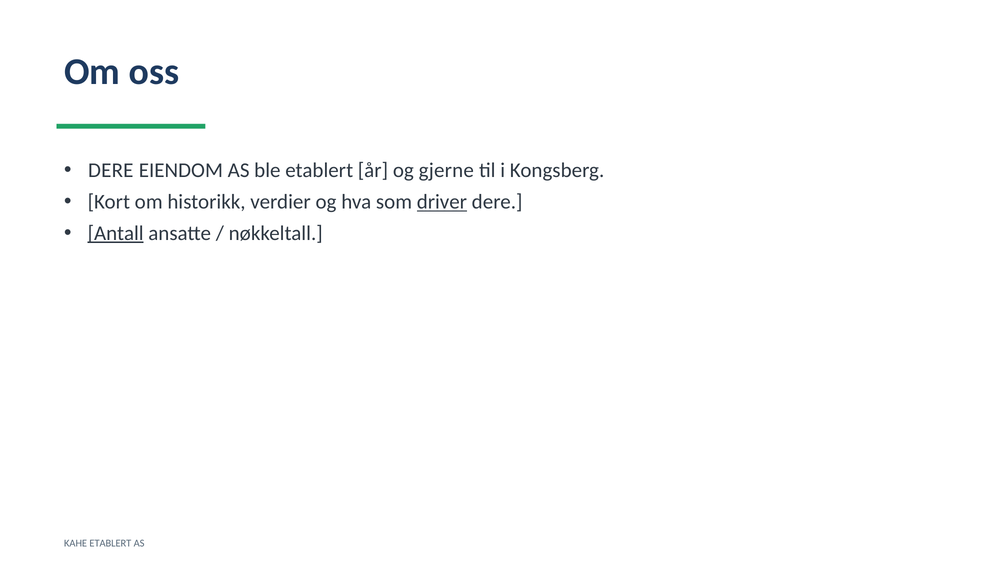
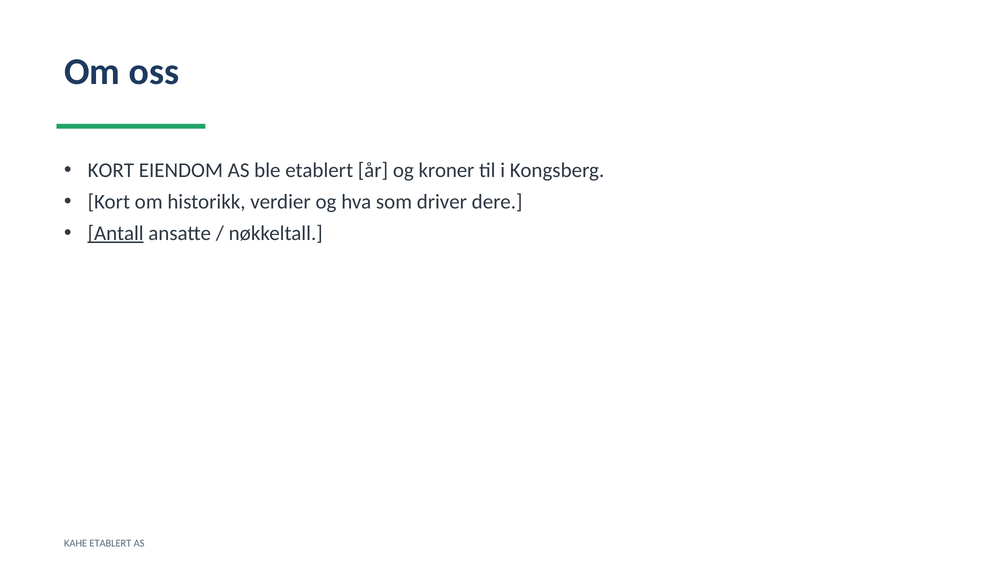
DERE at (111, 171): DERE -> KORT
gjerne: gjerne -> kroner
driver underline: present -> none
